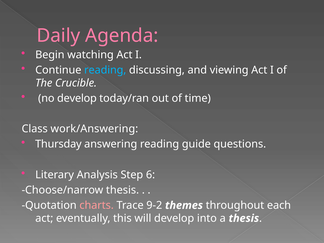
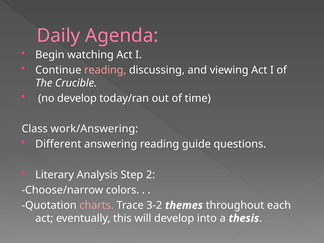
reading at (105, 70) colour: light blue -> pink
Thursday: Thursday -> Different
6: 6 -> 2
Choose/narrow thesis: thesis -> colors
9-2: 9-2 -> 3-2
